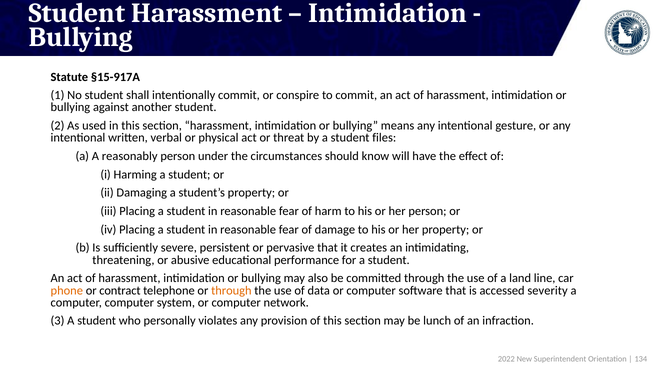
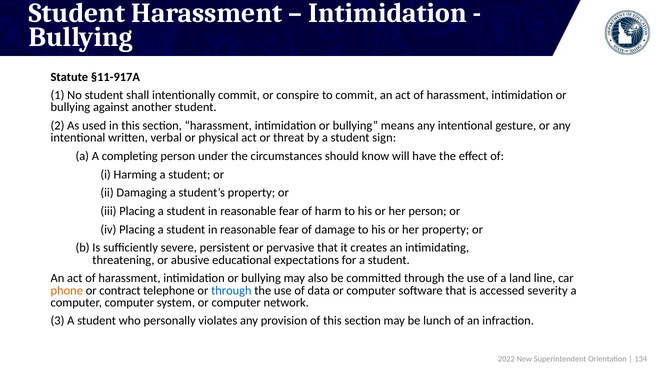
§15-917A: §15-917A -> §11-917A
files: files -> sign
reasonably: reasonably -> completing
performance: performance -> expectations
through at (231, 290) colour: orange -> blue
